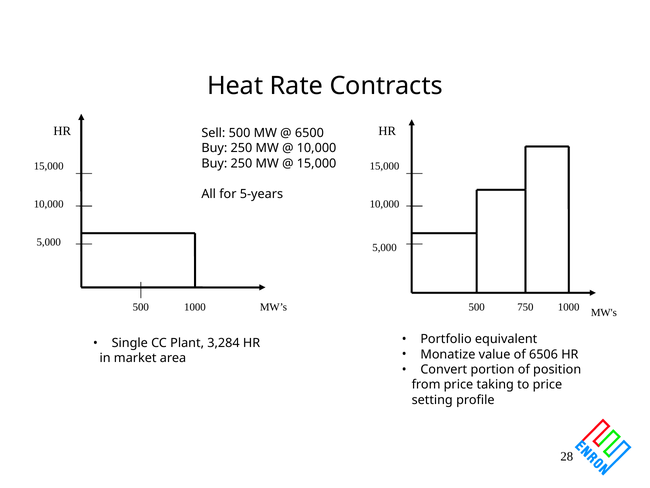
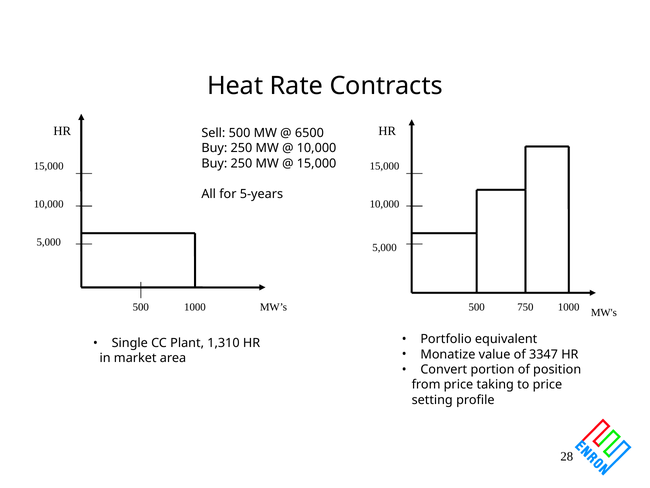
3,284: 3,284 -> 1,310
6506: 6506 -> 3347
